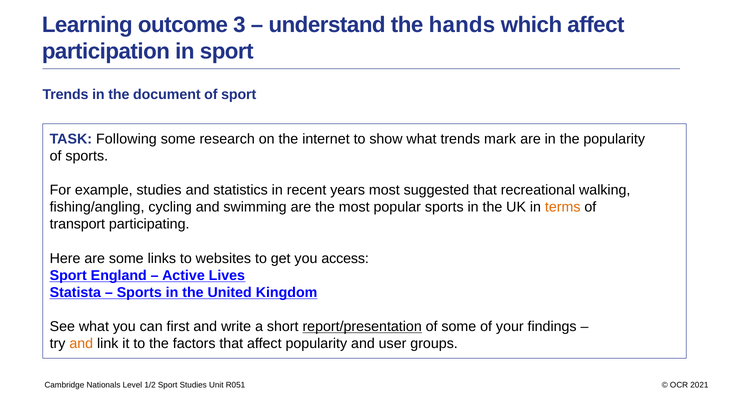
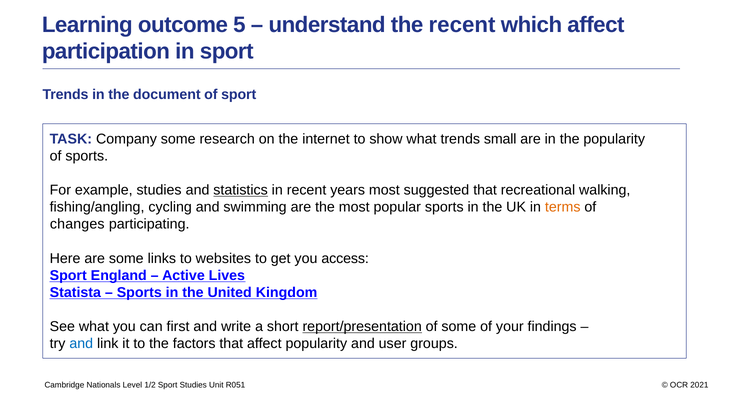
3: 3 -> 5
the hands: hands -> recent
Following: Following -> Company
mark: mark -> small
statistics underline: none -> present
transport: transport -> changes
and at (81, 343) colour: orange -> blue
